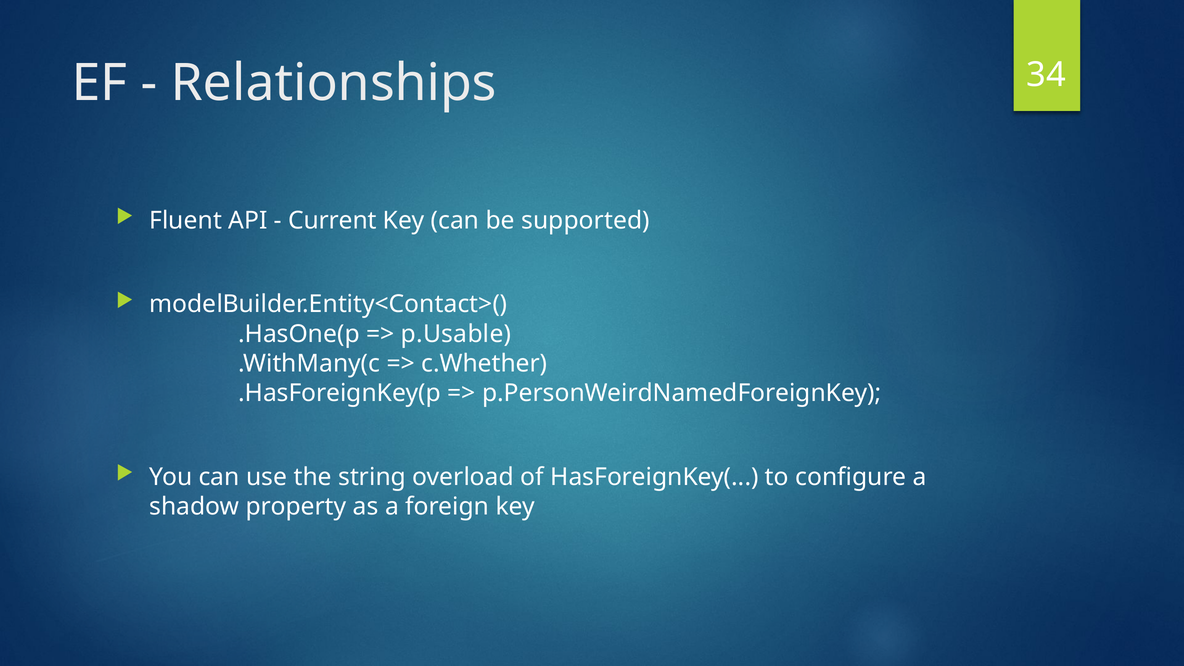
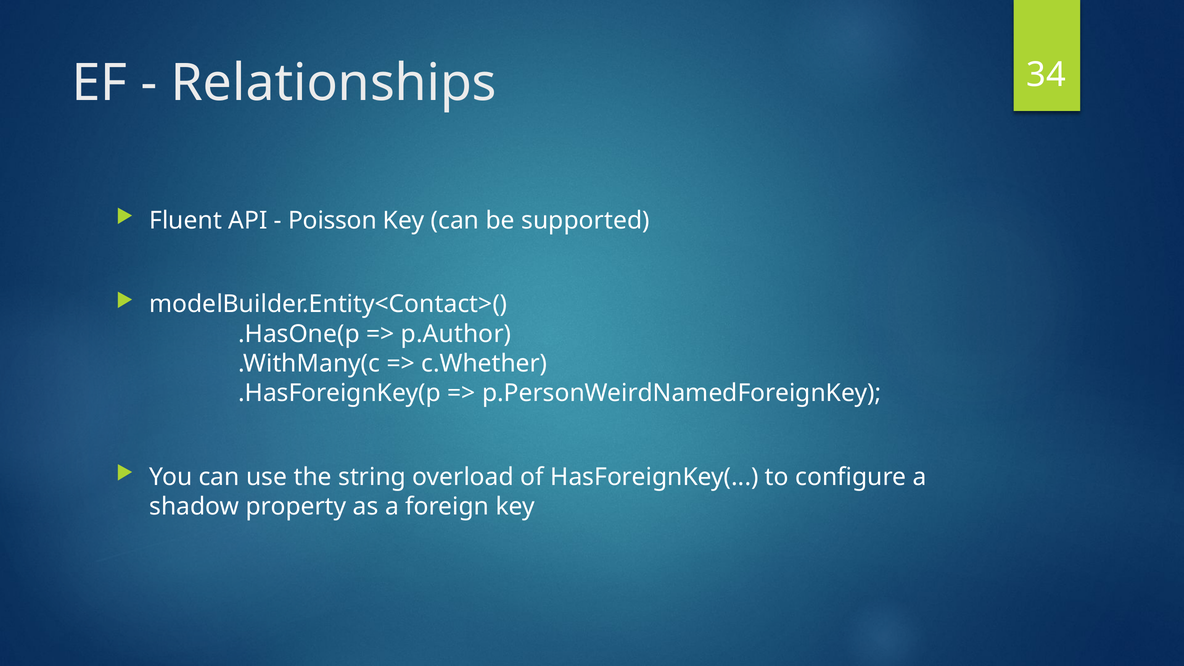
Current: Current -> Poisson
p.Usable: p.Usable -> p.Author
